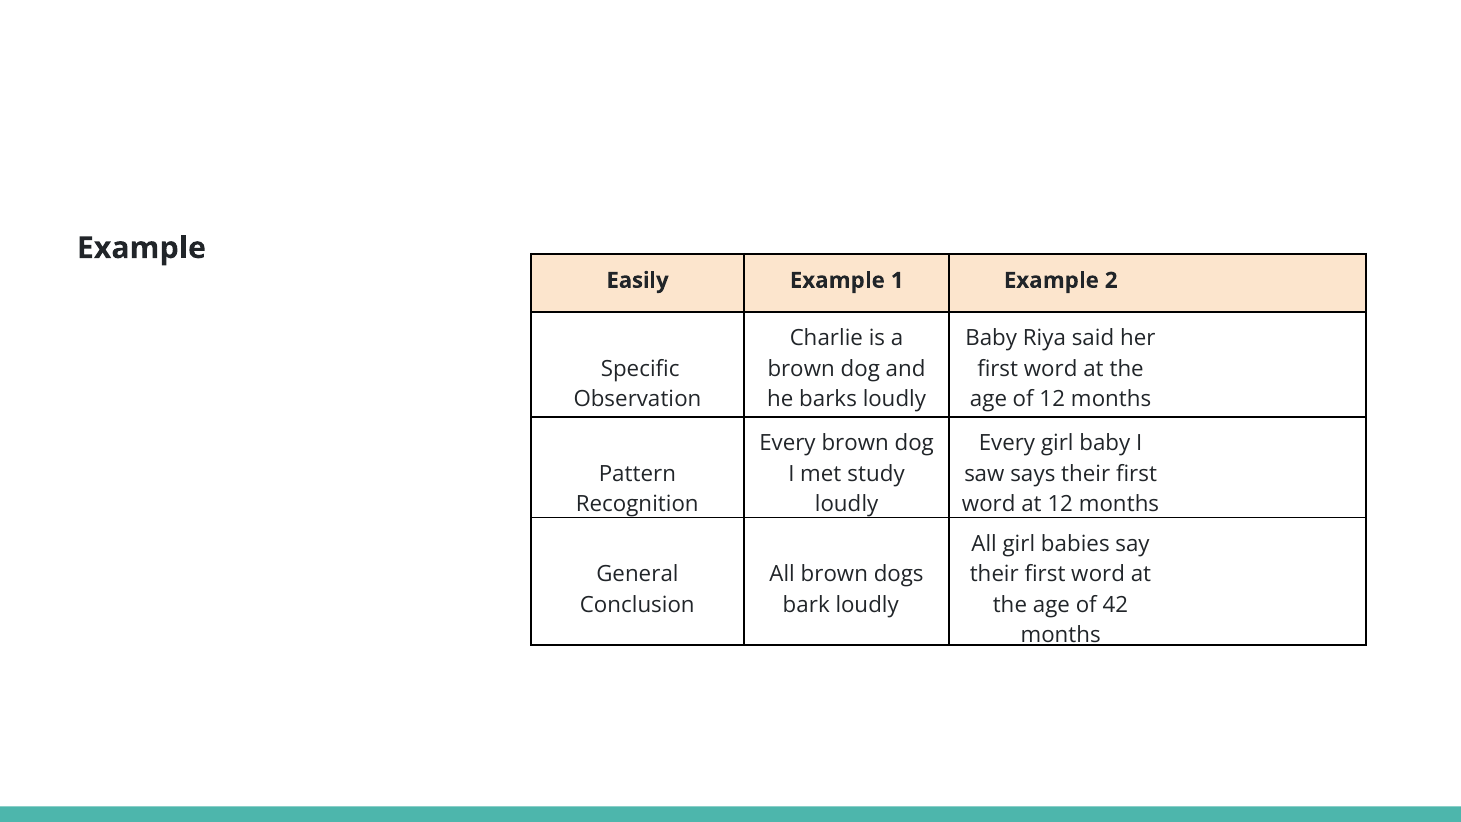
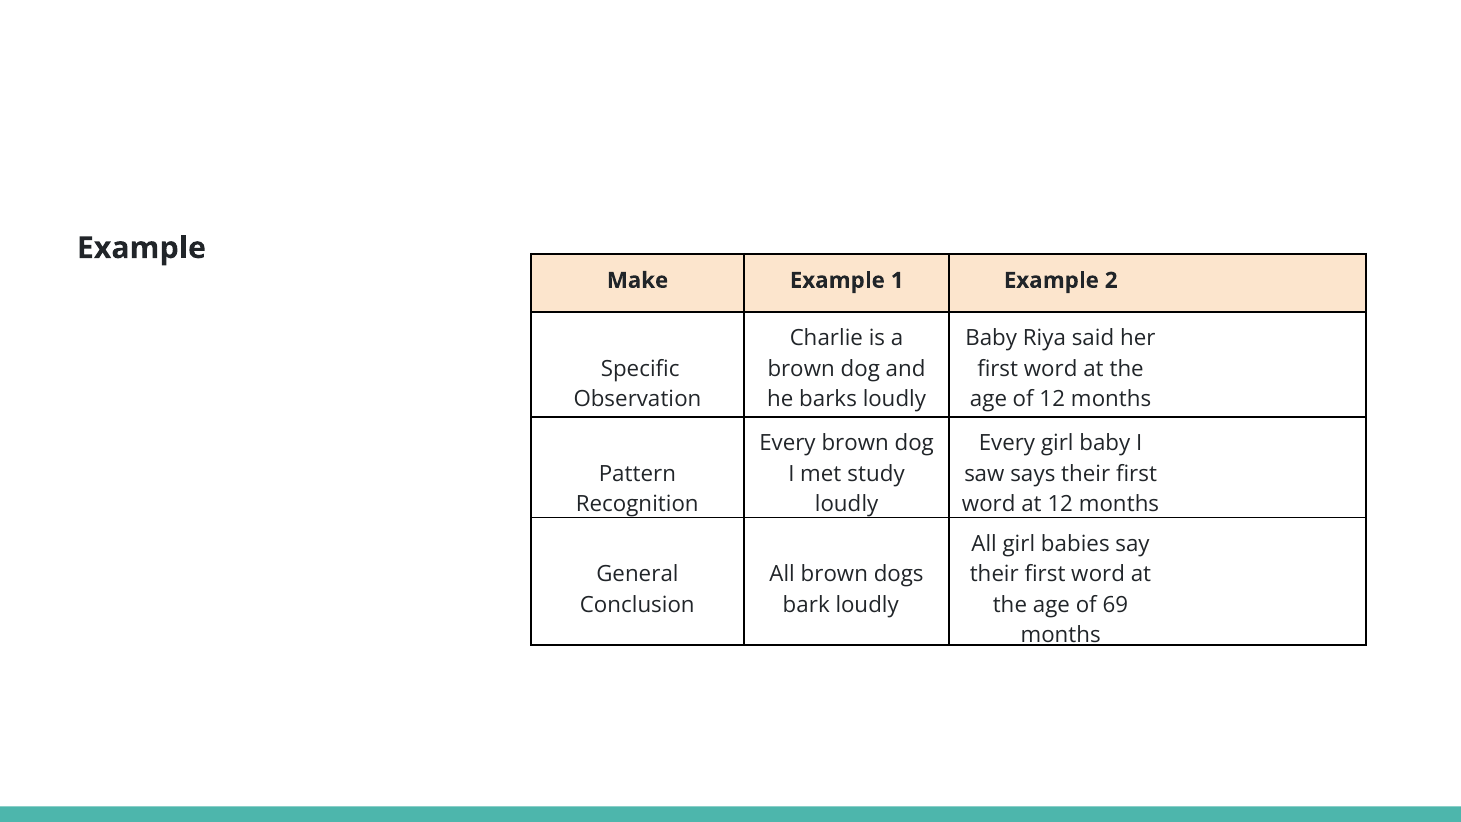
Easily: Easily -> Make
42: 42 -> 69
